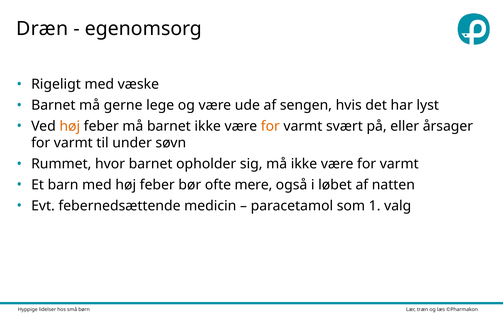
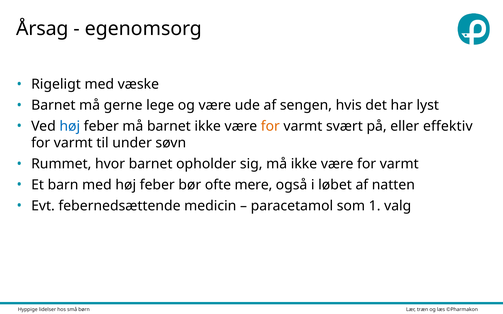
Dræn: Dræn -> Årsag
høj at (70, 126) colour: orange -> blue
årsager: årsager -> effektiv
